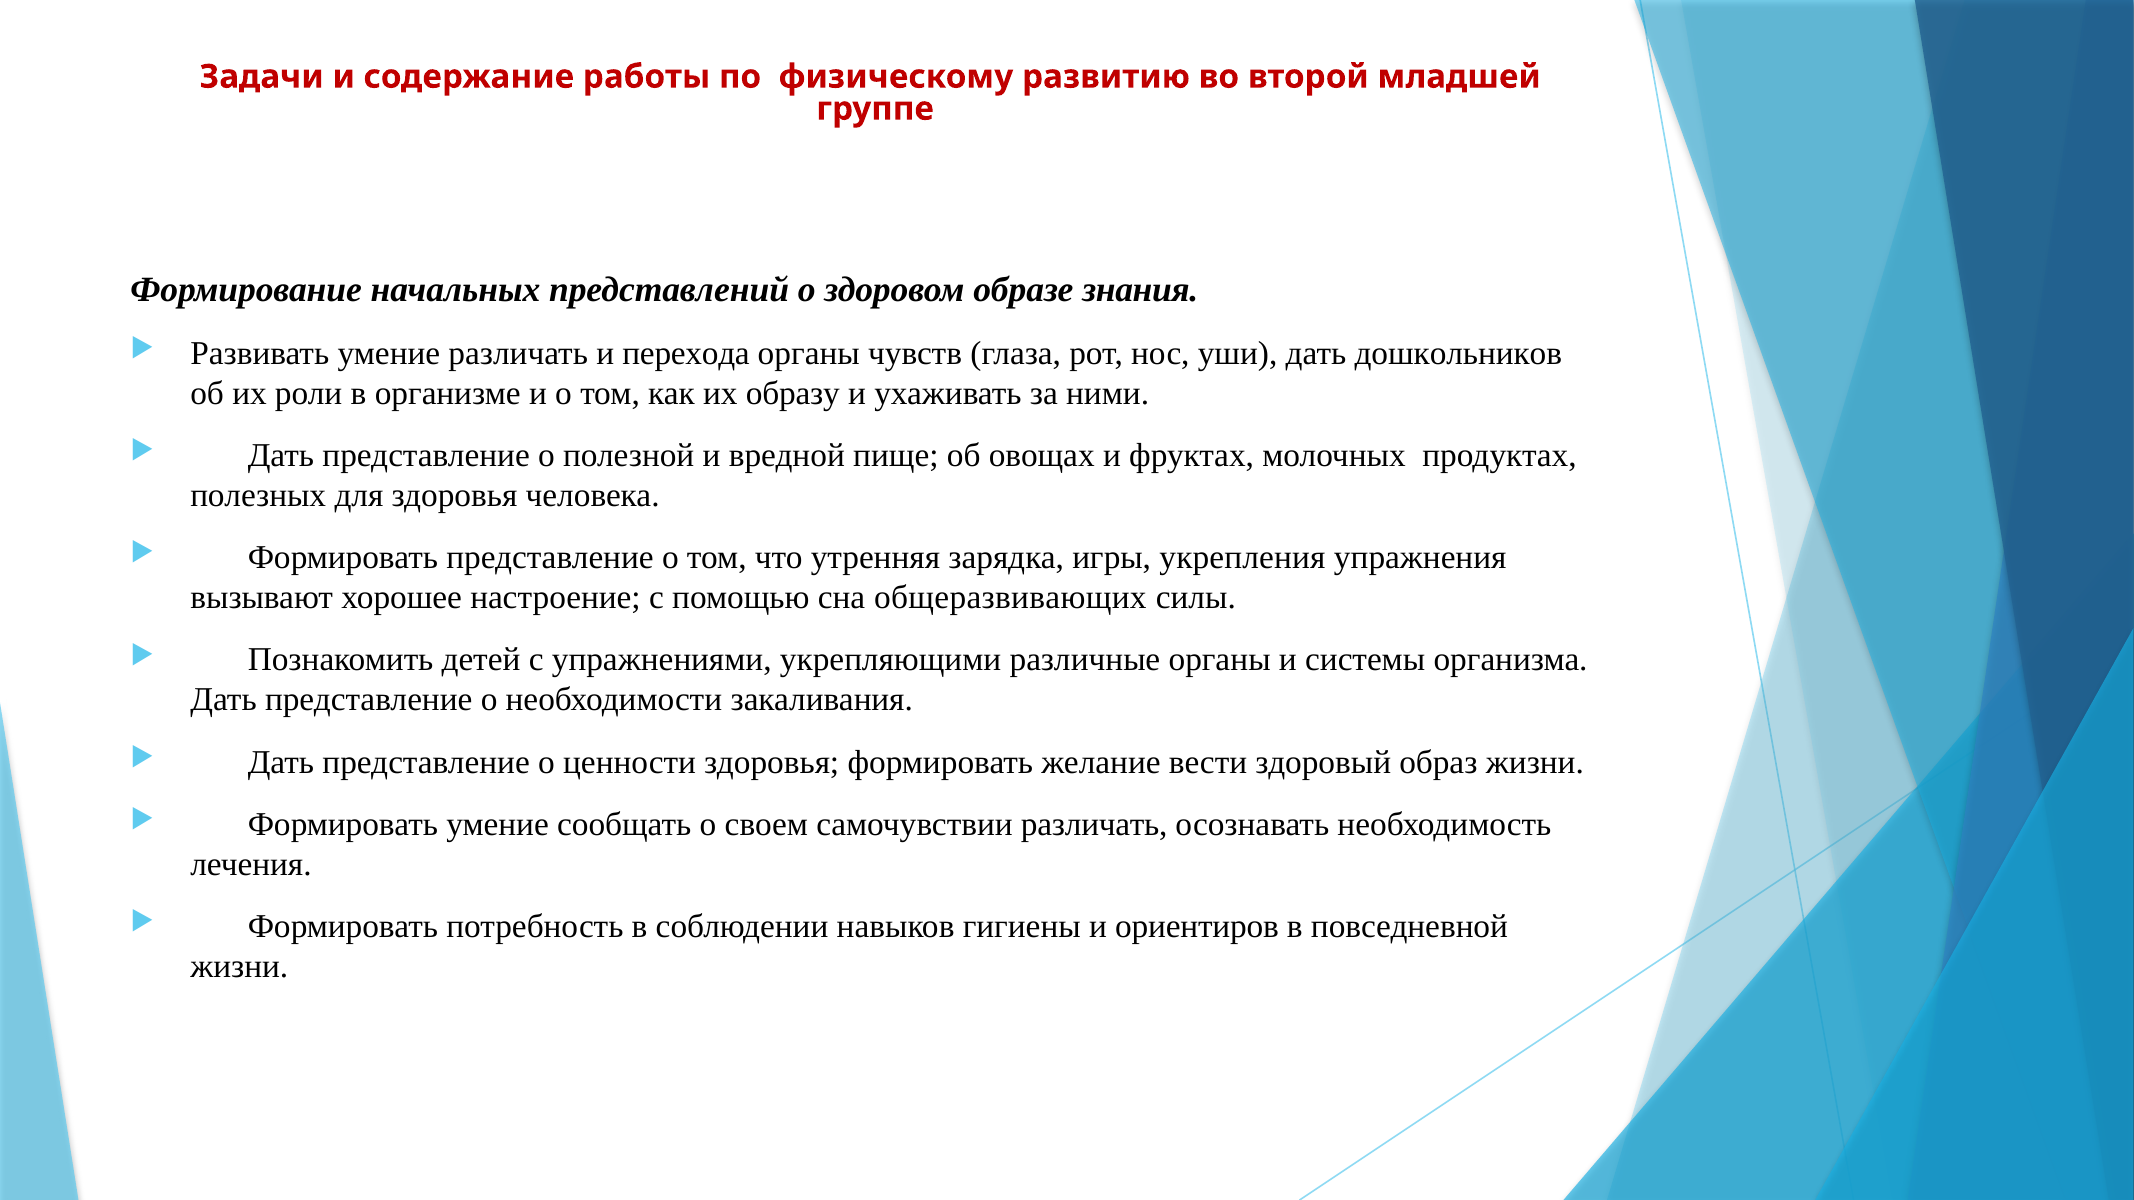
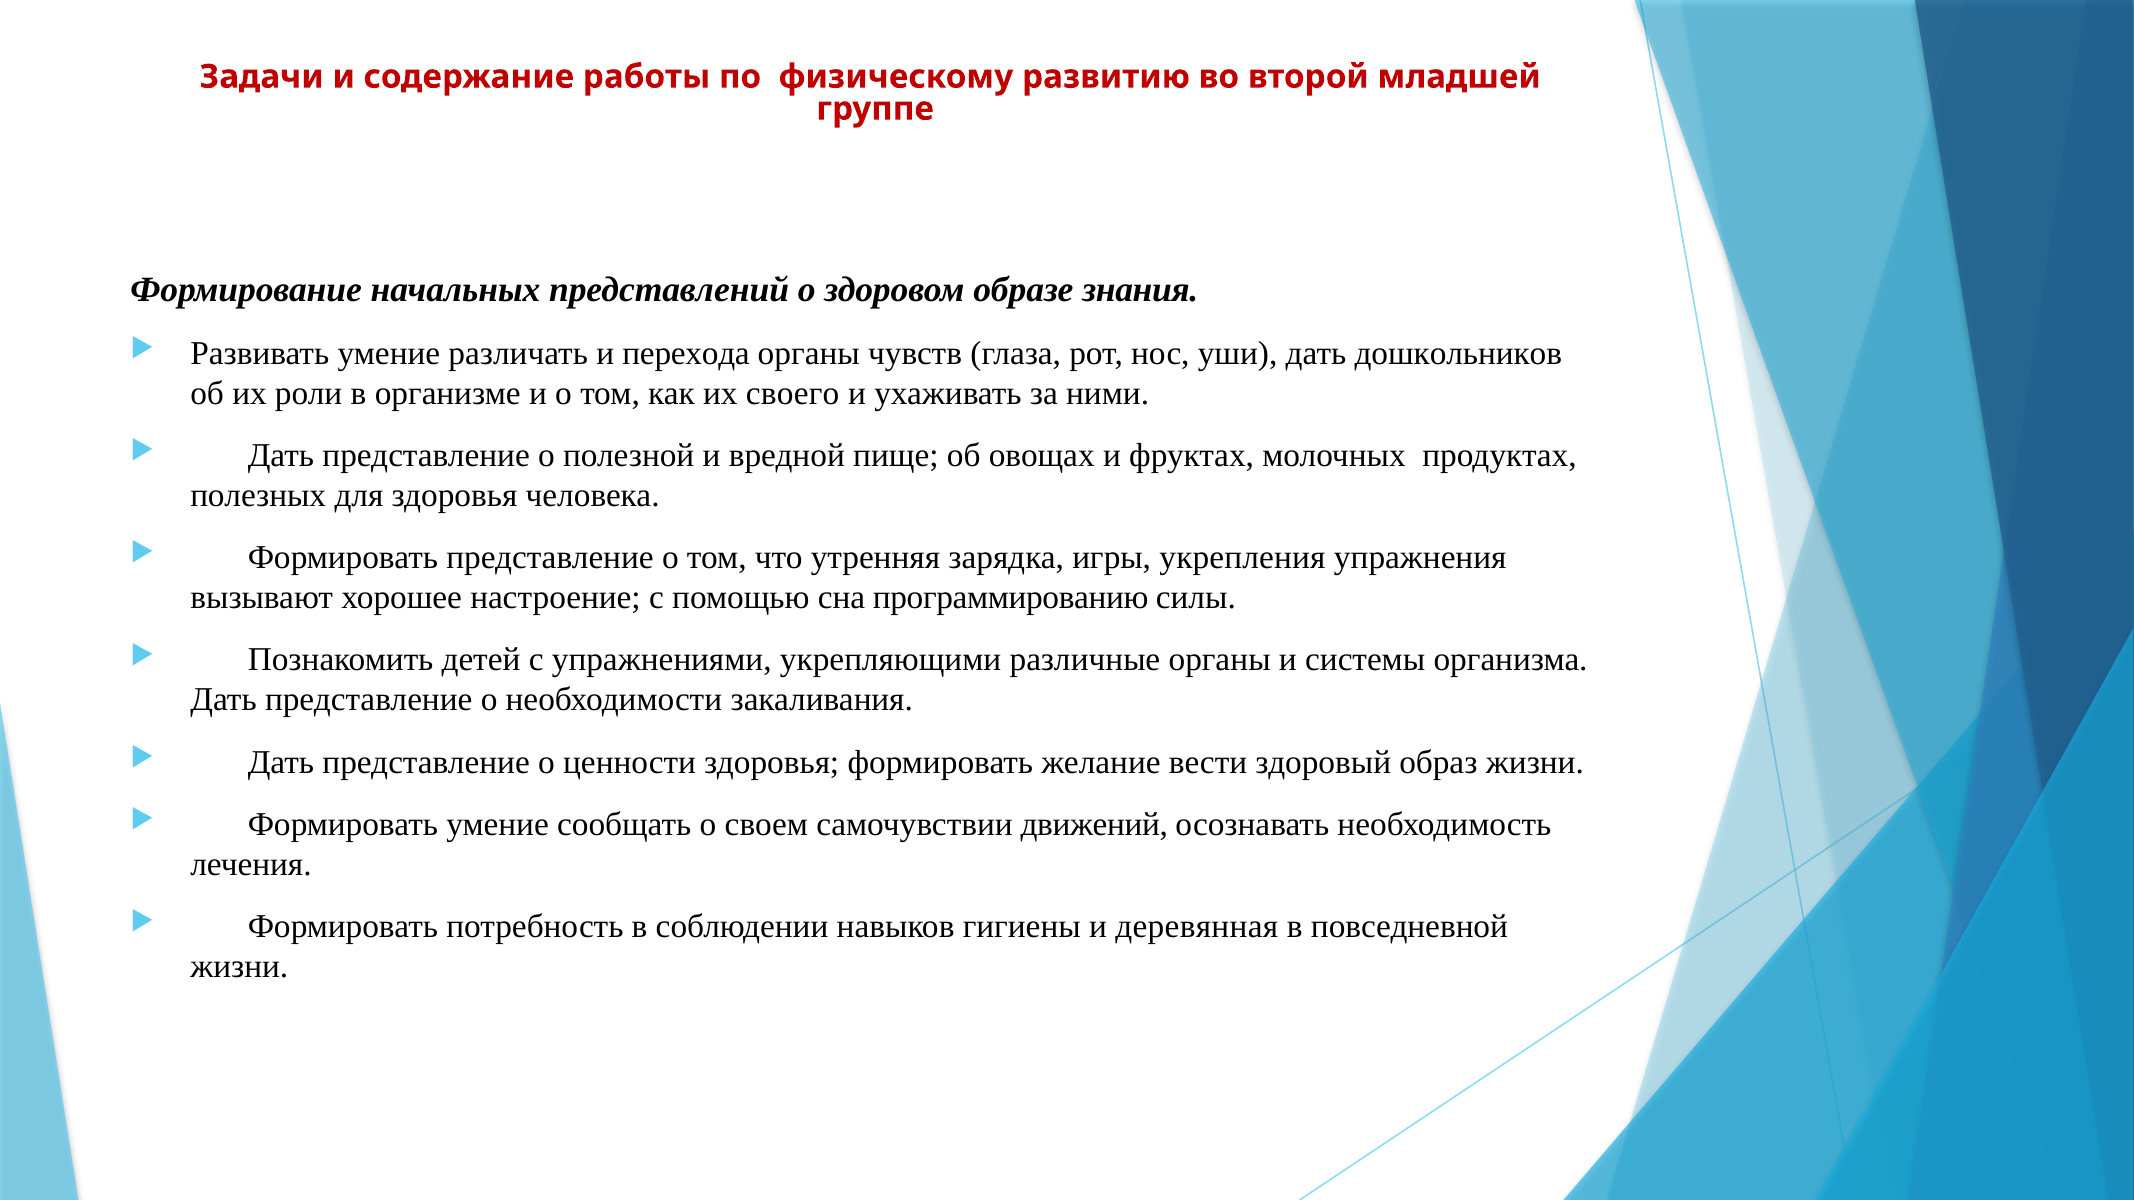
образу: образу -> своего
общеразвивающих: общеразвивающих -> программированию
самочувствии различать: различать -> движений
ориентиров: ориентиров -> деревянная
